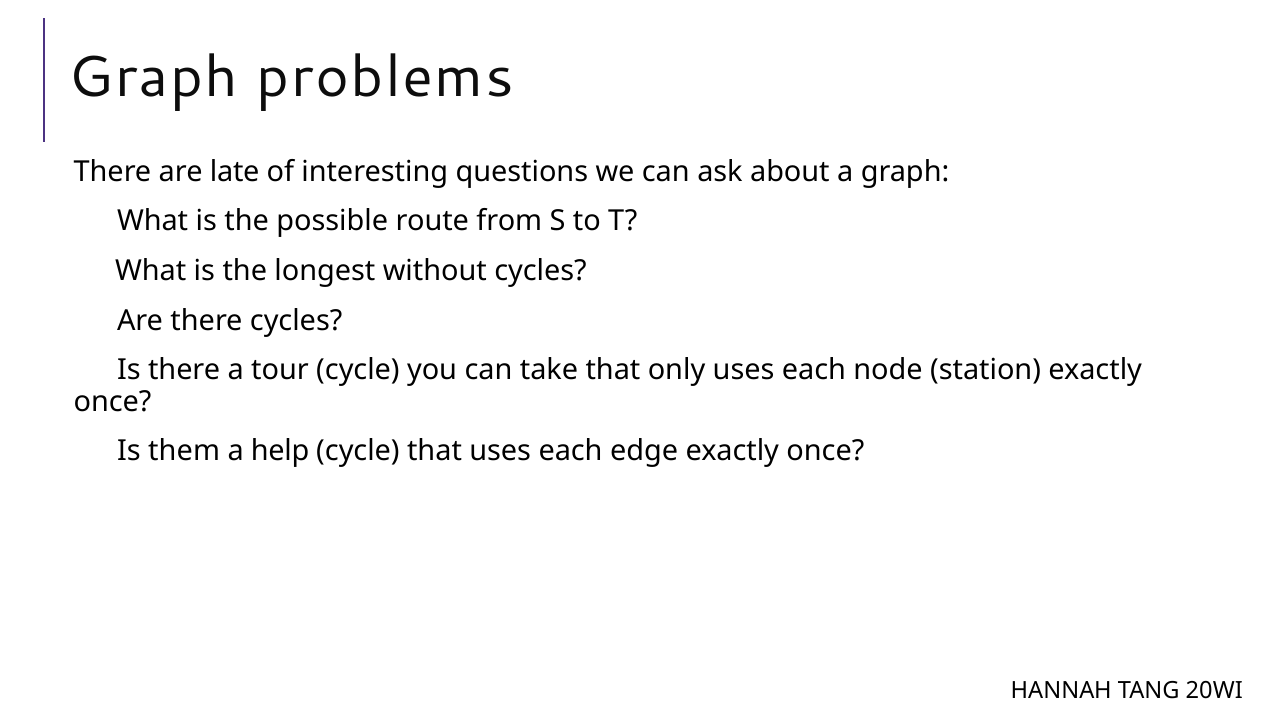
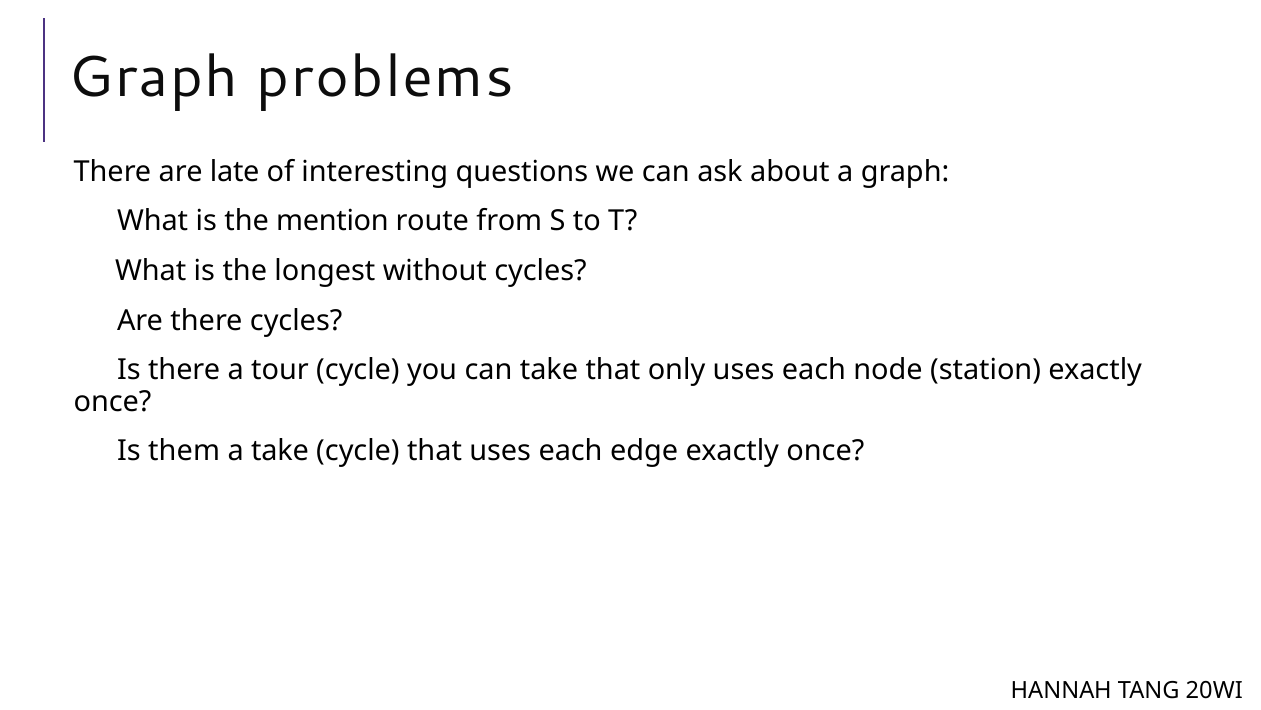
possible: possible -> mention
a help: help -> take
